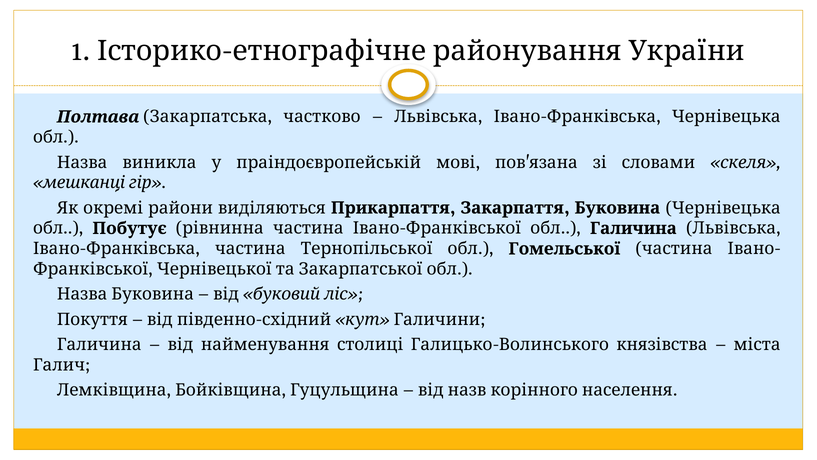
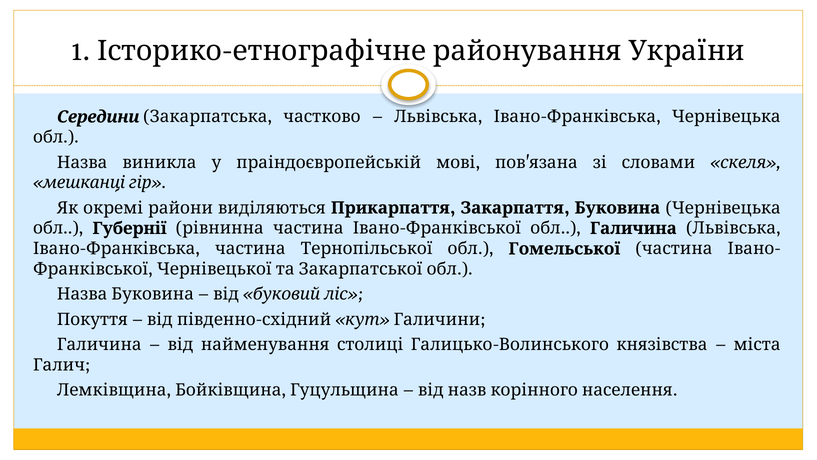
Полтава: Полтава -> Середини
Побутує: Побутує -> Губернії
